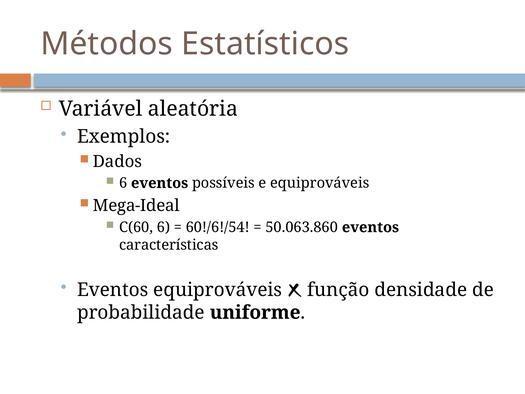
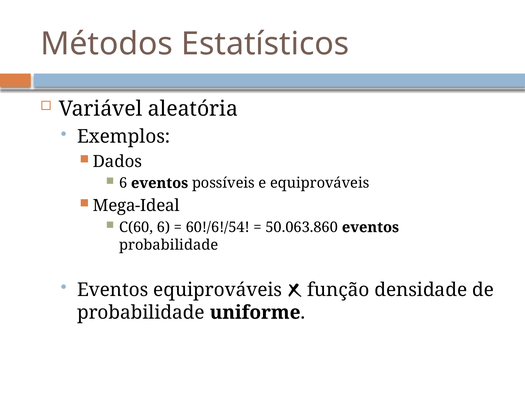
características at (169, 245): características -> probabilidade
